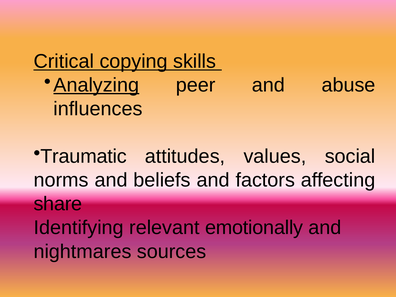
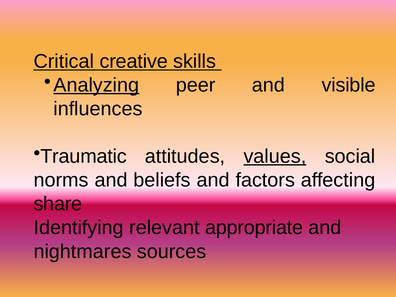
copying: copying -> creative
abuse: abuse -> visible
values underline: none -> present
emotionally: emotionally -> appropriate
